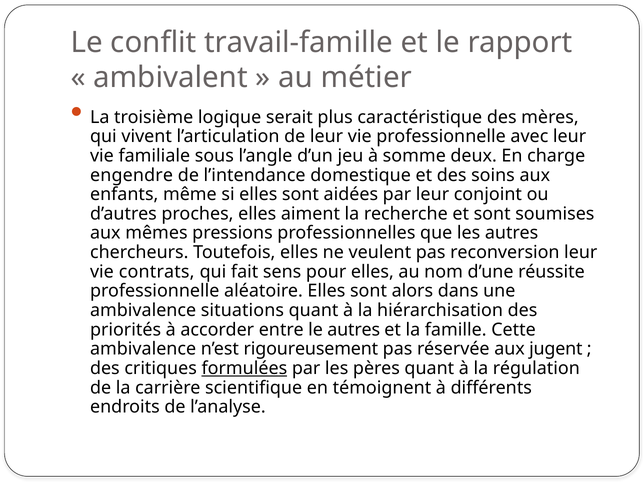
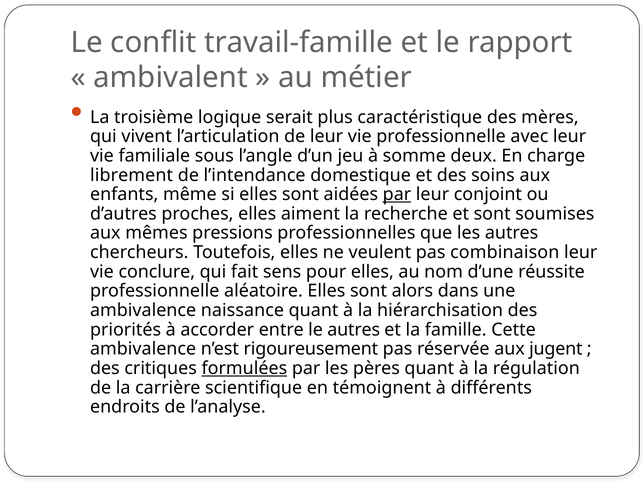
engendre: engendre -> librement
par at (397, 194) underline: none -> present
reconversion: reconversion -> combinaison
contrats: contrats -> conclure
situations: situations -> naissance
